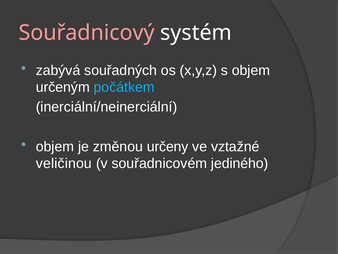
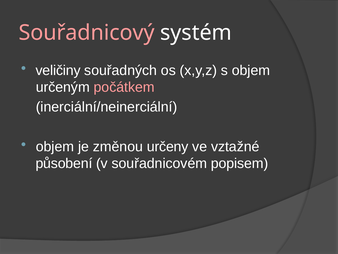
zabývá: zabývá -> veličiny
počátkem colour: light blue -> pink
veličinou: veličinou -> působení
jediného: jediného -> popisem
